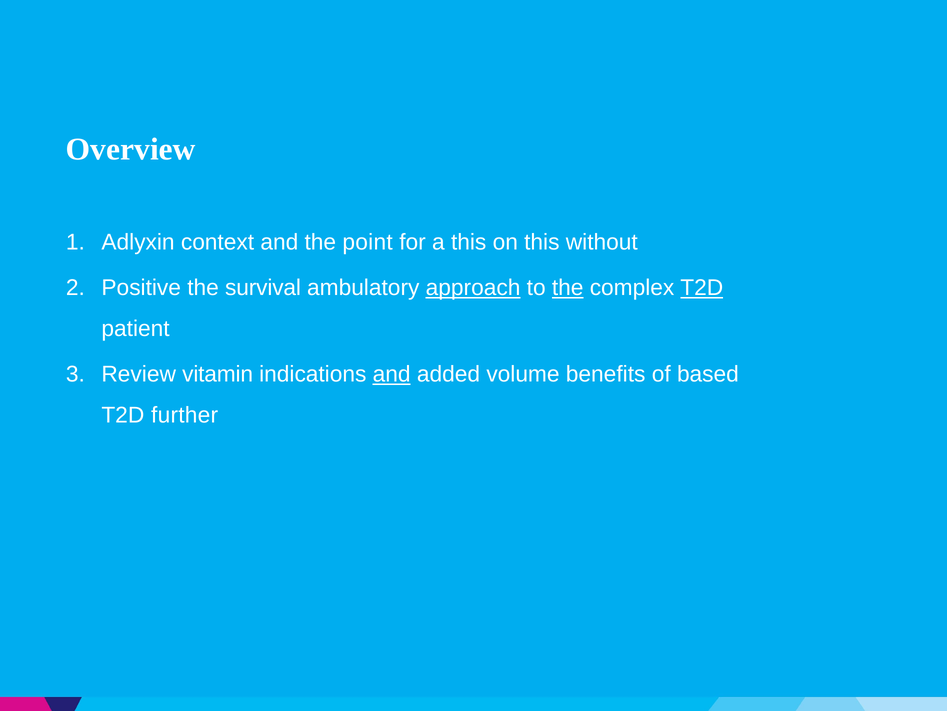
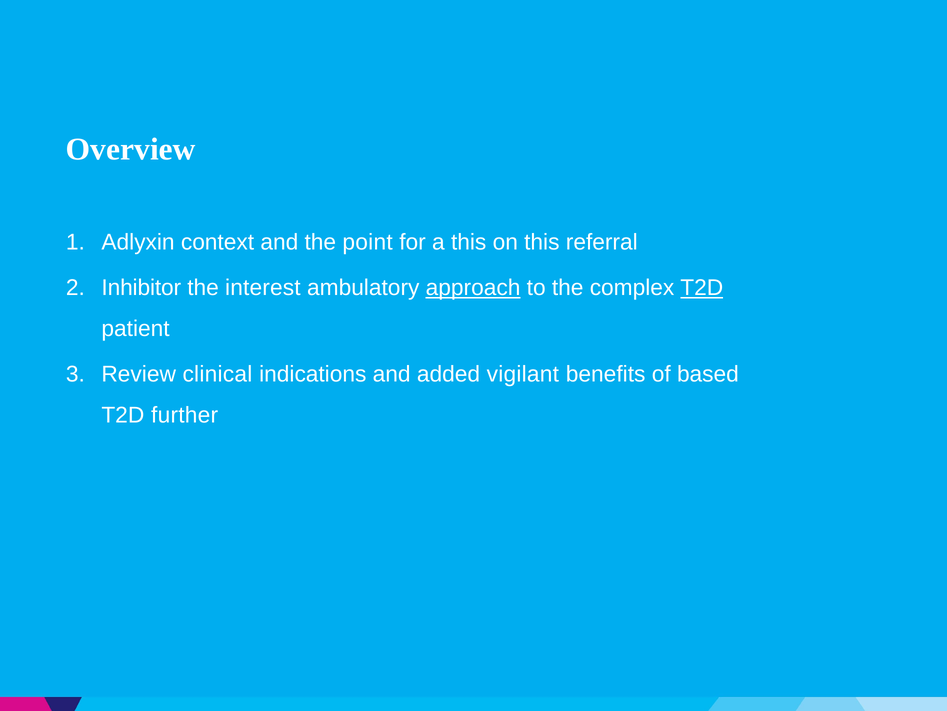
without: without -> referral
Positive: Positive -> Inhibitor
survival: survival -> interest
the at (568, 288) underline: present -> none
vitamin: vitamin -> clinical
and at (392, 374) underline: present -> none
volume: volume -> vigilant
